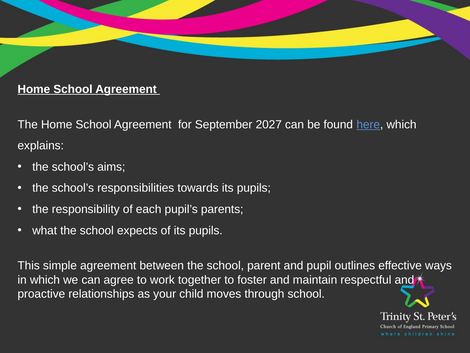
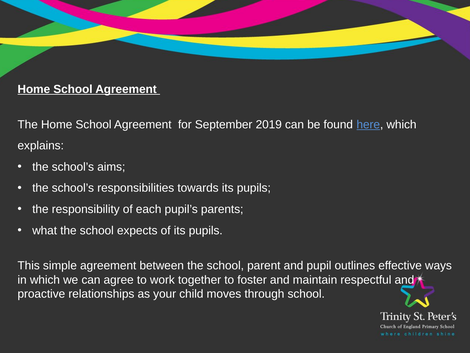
2027: 2027 -> 2019
